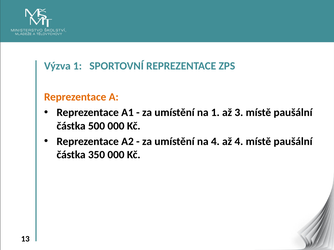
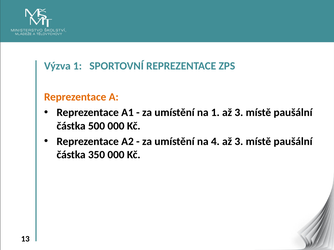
4 až 4: 4 -> 3
